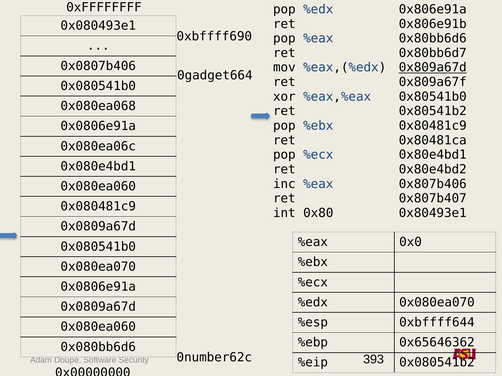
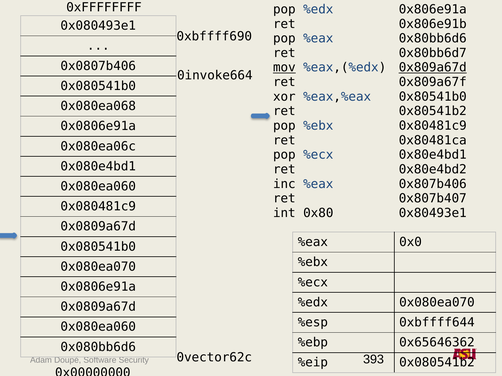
mov underline: none -> present
0gadget664: 0gadget664 -> 0invoke664
0number62c: 0number62c -> 0vector62c
